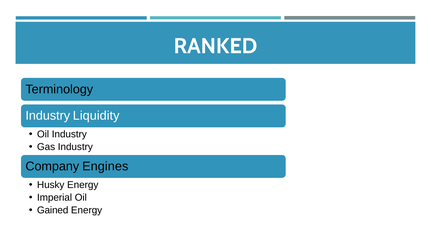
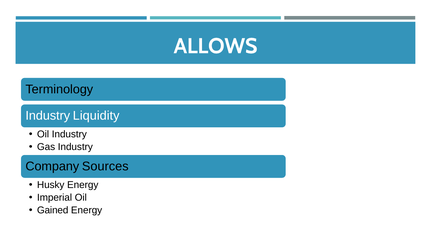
RANKED: RANKED -> ALLOWS
Engines: Engines -> Sources
